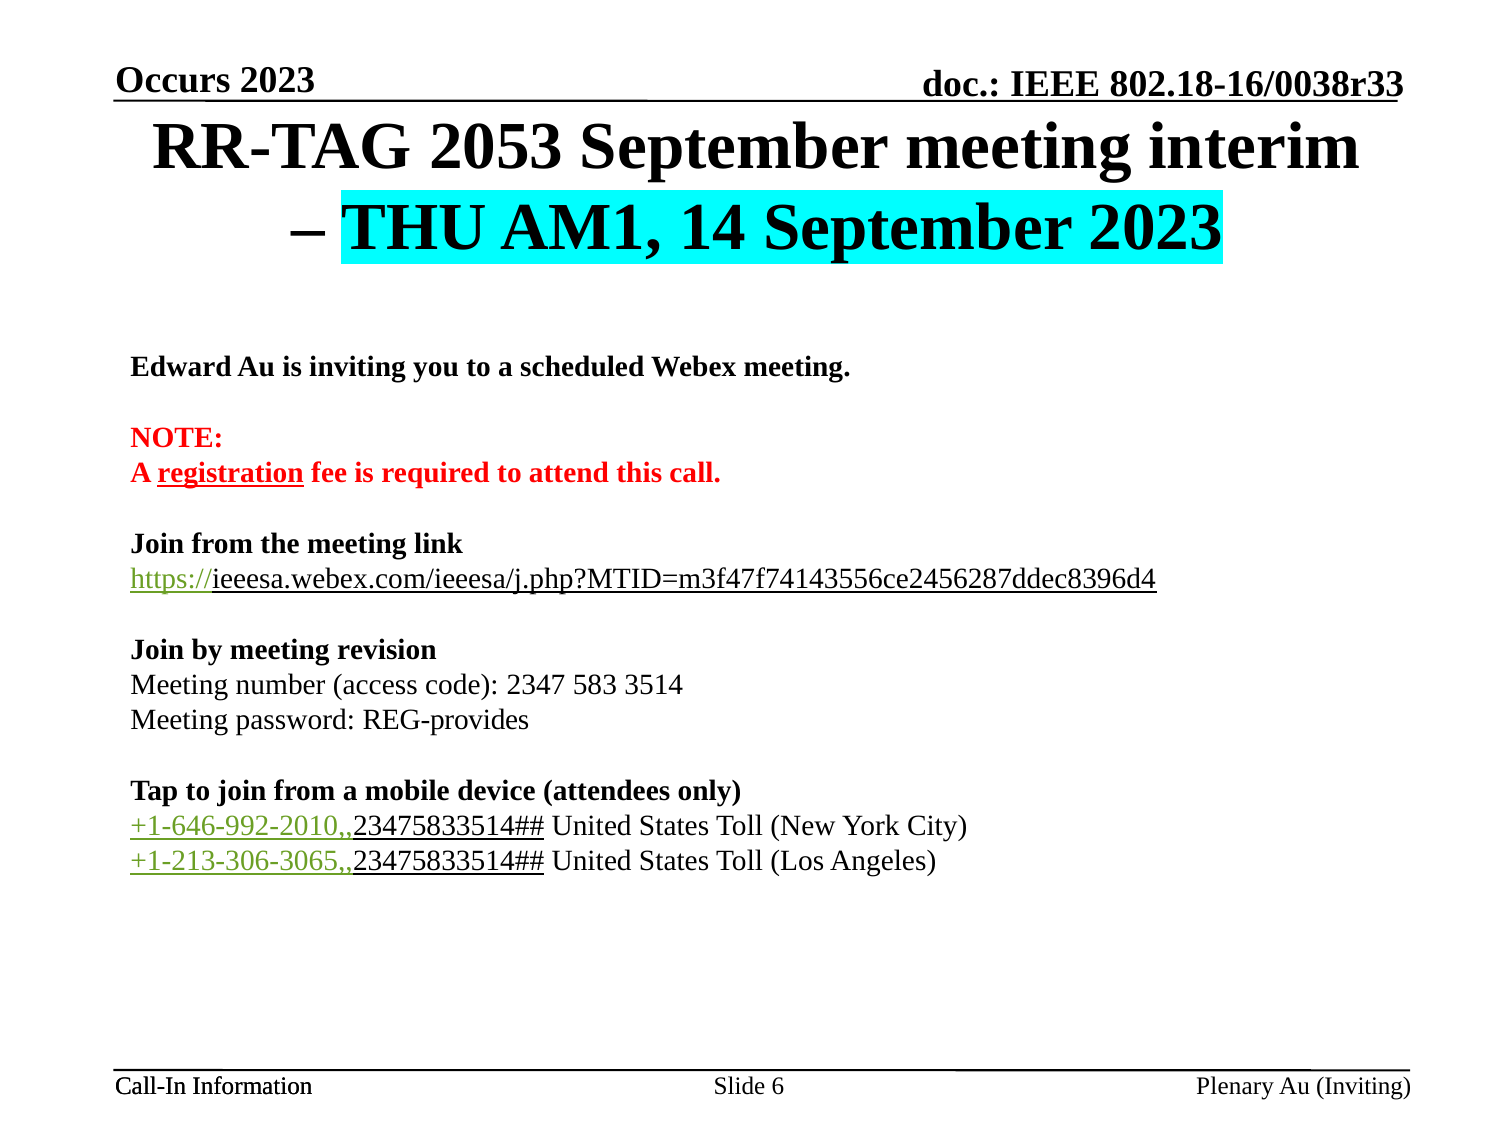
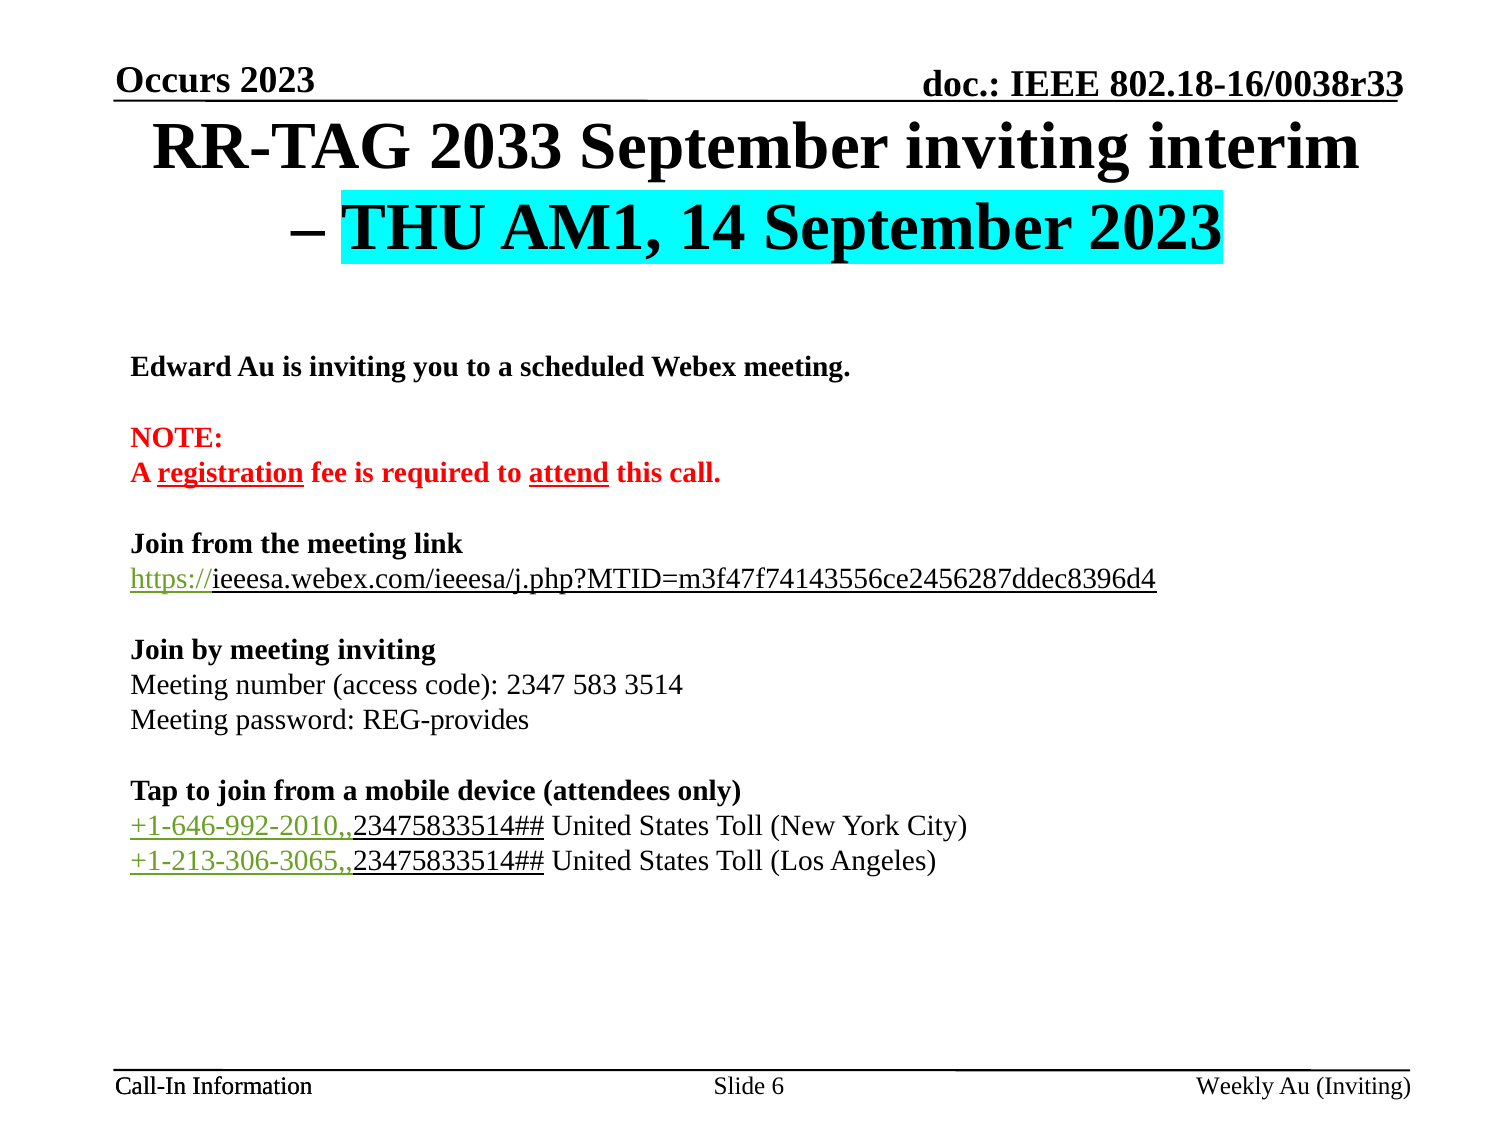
2053: 2053 -> 2033
September meeting: meeting -> inviting
attend underline: none -> present
meeting revision: revision -> inviting
Plenary: Plenary -> Weekly
